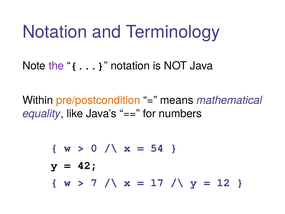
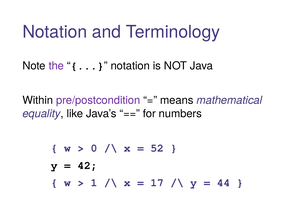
pre/postcondition colour: orange -> purple
54: 54 -> 52
7: 7 -> 1
12: 12 -> 44
